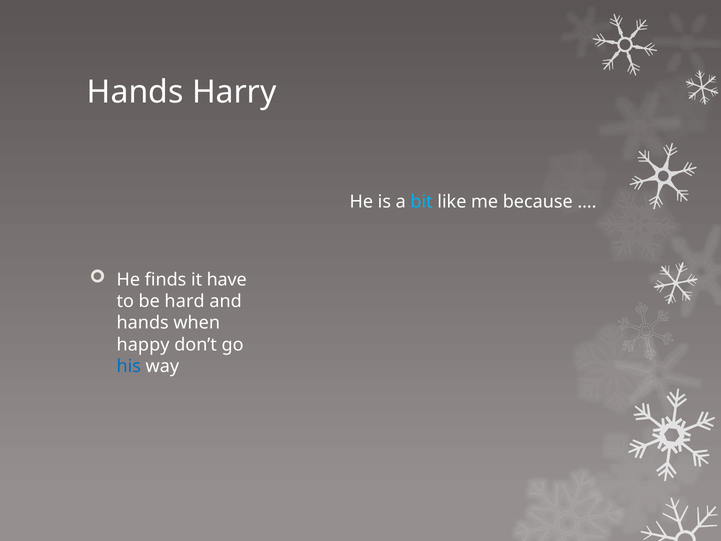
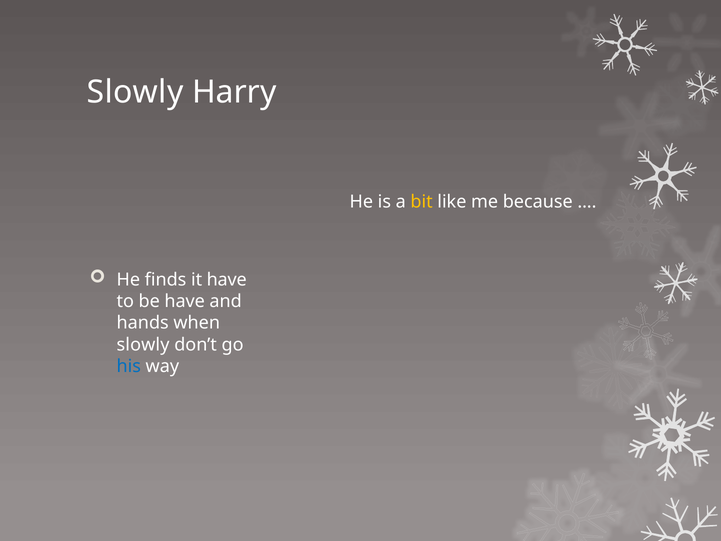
Hands at (135, 92): Hands -> Slowly
bit colour: light blue -> yellow
be hard: hard -> have
happy at (143, 344): happy -> slowly
